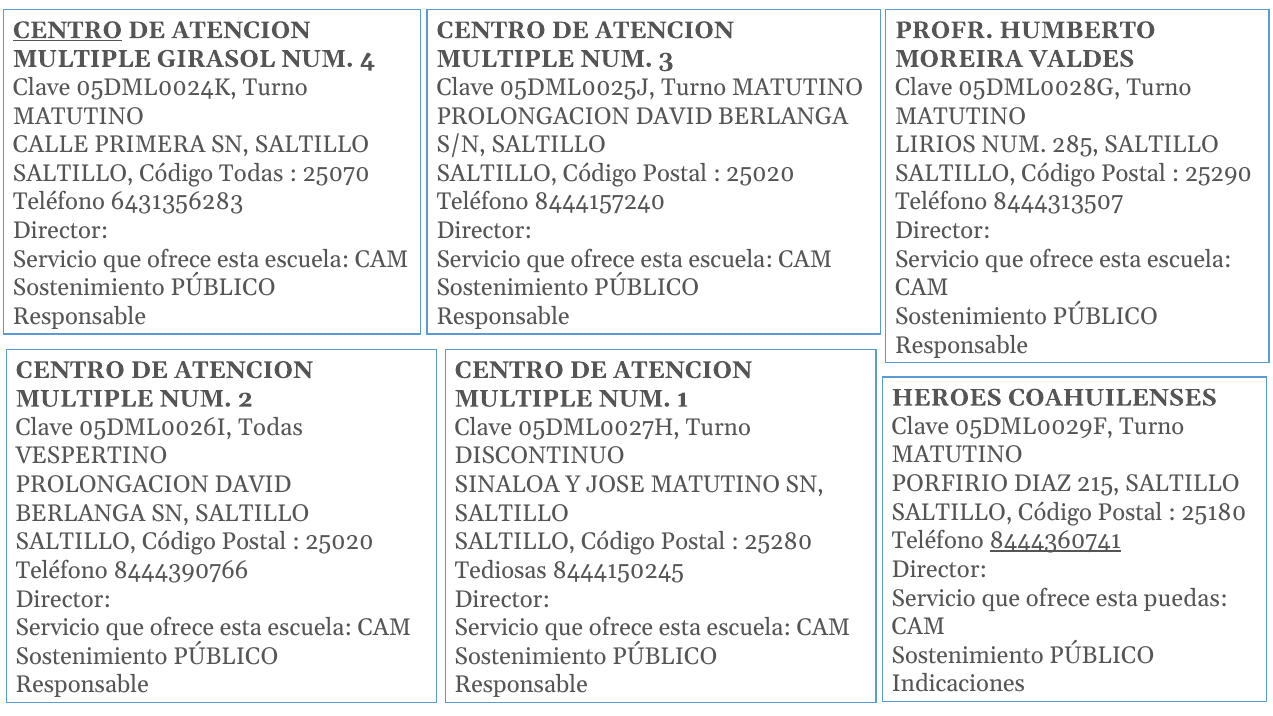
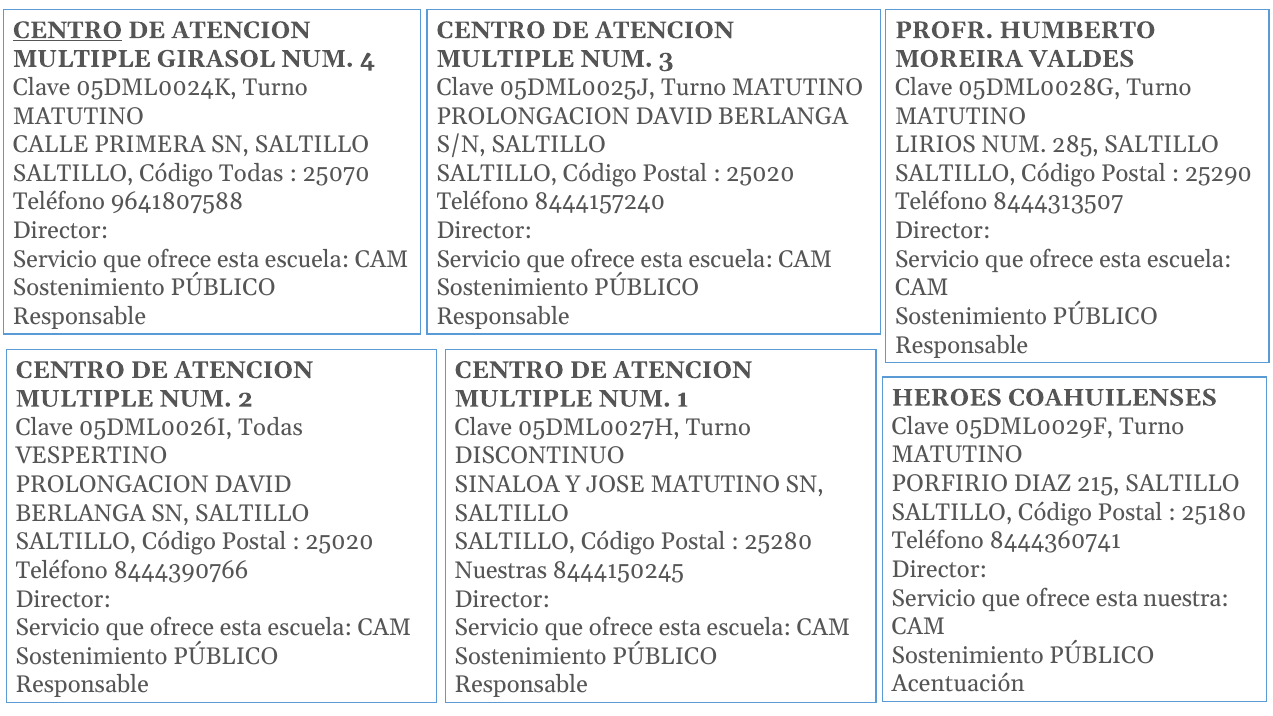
6431356283: 6431356283 -> 9641807588
8444360741 underline: present -> none
Tediosas: Tediosas -> Nuestras
puedas: puedas -> nuestra
Indicaciones: Indicaciones -> Acentuación
